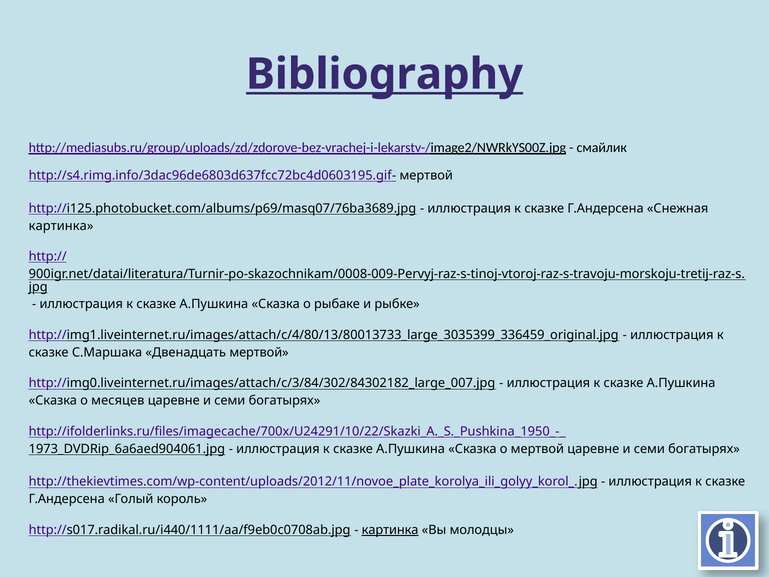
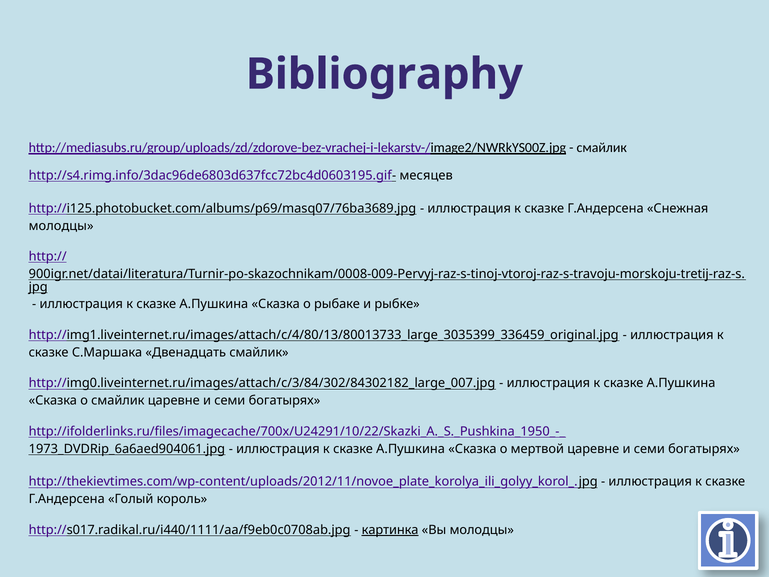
Bibliography underline: present -> none
http://s4.rimg.info/3dac96de6803d637fcc72bc4d0603195.gif- мертвой: мертвой -> месяцев
картинка at (61, 226): картинка -> молодцы
Двенадцать мертвой: мертвой -> смайлик
о месяцев: месяцев -> смайлик
